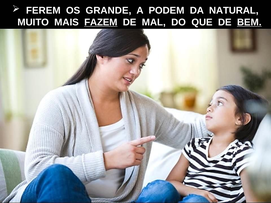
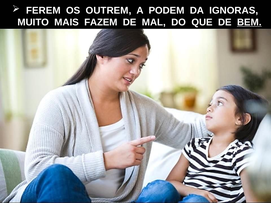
GRANDE: GRANDE -> OUTREM
NATURAL: NATURAL -> IGNORAS
FAZEM underline: present -> none
